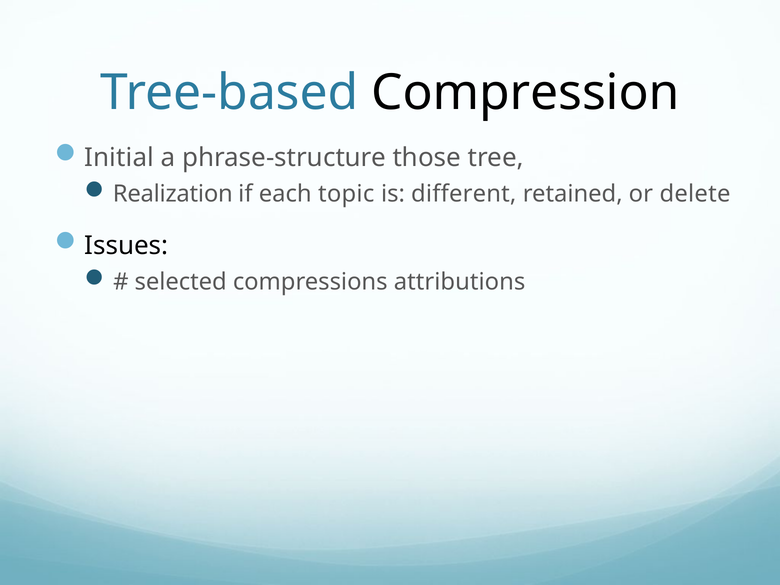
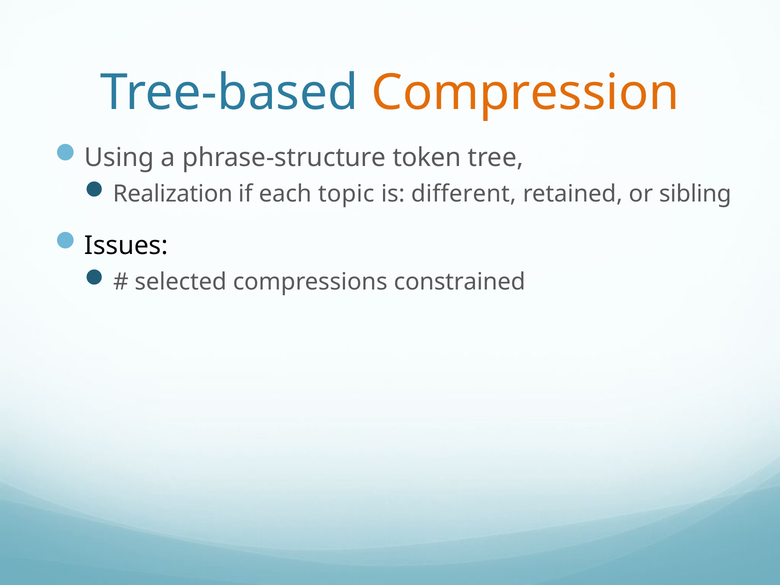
Compression colour: black -> orange
Initial: Initial -> Using
those: those -> token
delete: delete -> sibling
attributions: attributions -> constrained
